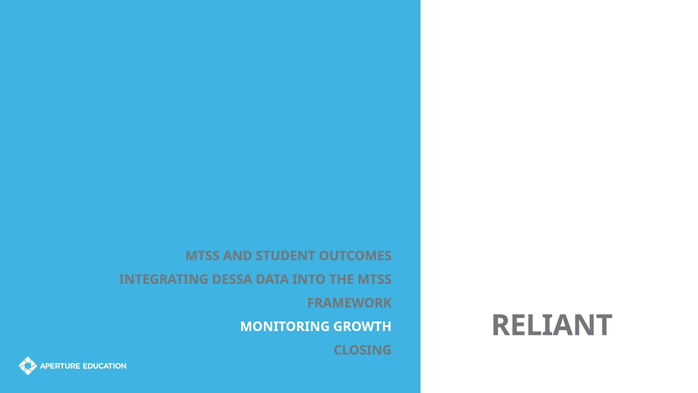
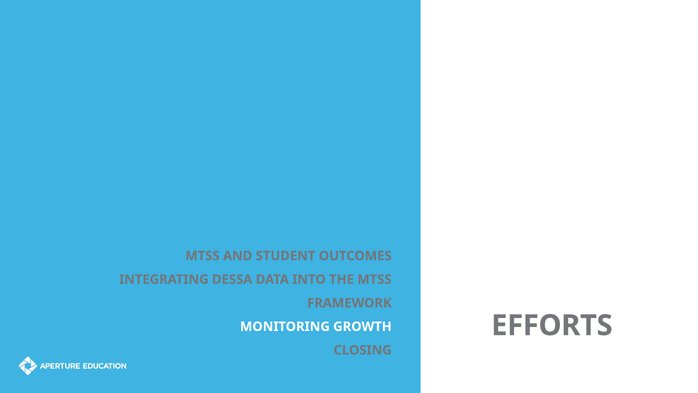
RELIANT: RELIANT -> EFFORTS
